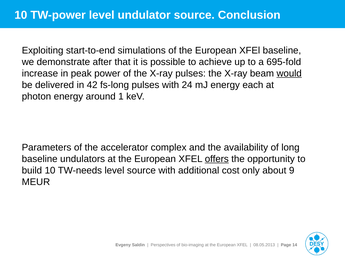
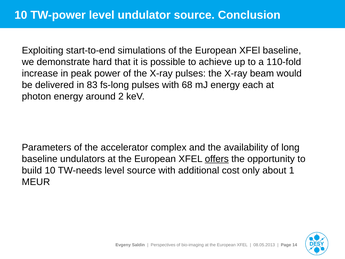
after: after -> hard
695-fold: 695-fold -> 110-fold
would underline: present -> none
42: 42 -> 83
24: 24 -> 68
1: 1 -> 2
9: 9 -> 1
